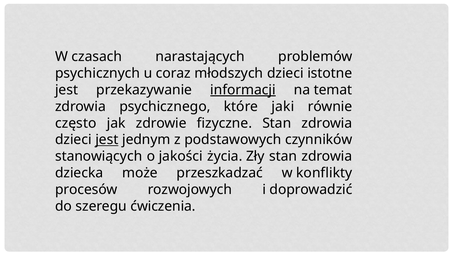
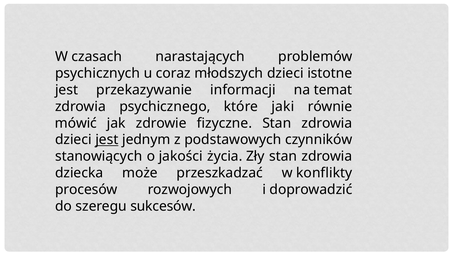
informacji underline: present -> none
często: często -> mówić
ćwiczenia: ćwiczenia -> sukcesów
